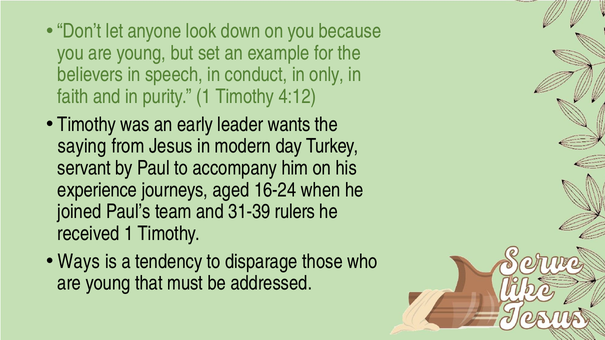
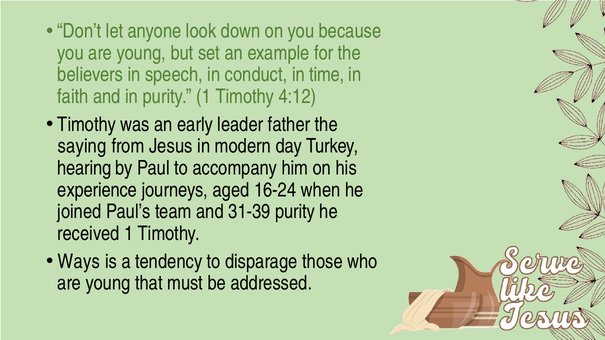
only: only -> time
wants: wants -> father
servant: servant -> hearing
31-39 rulers: rulers -> purity
